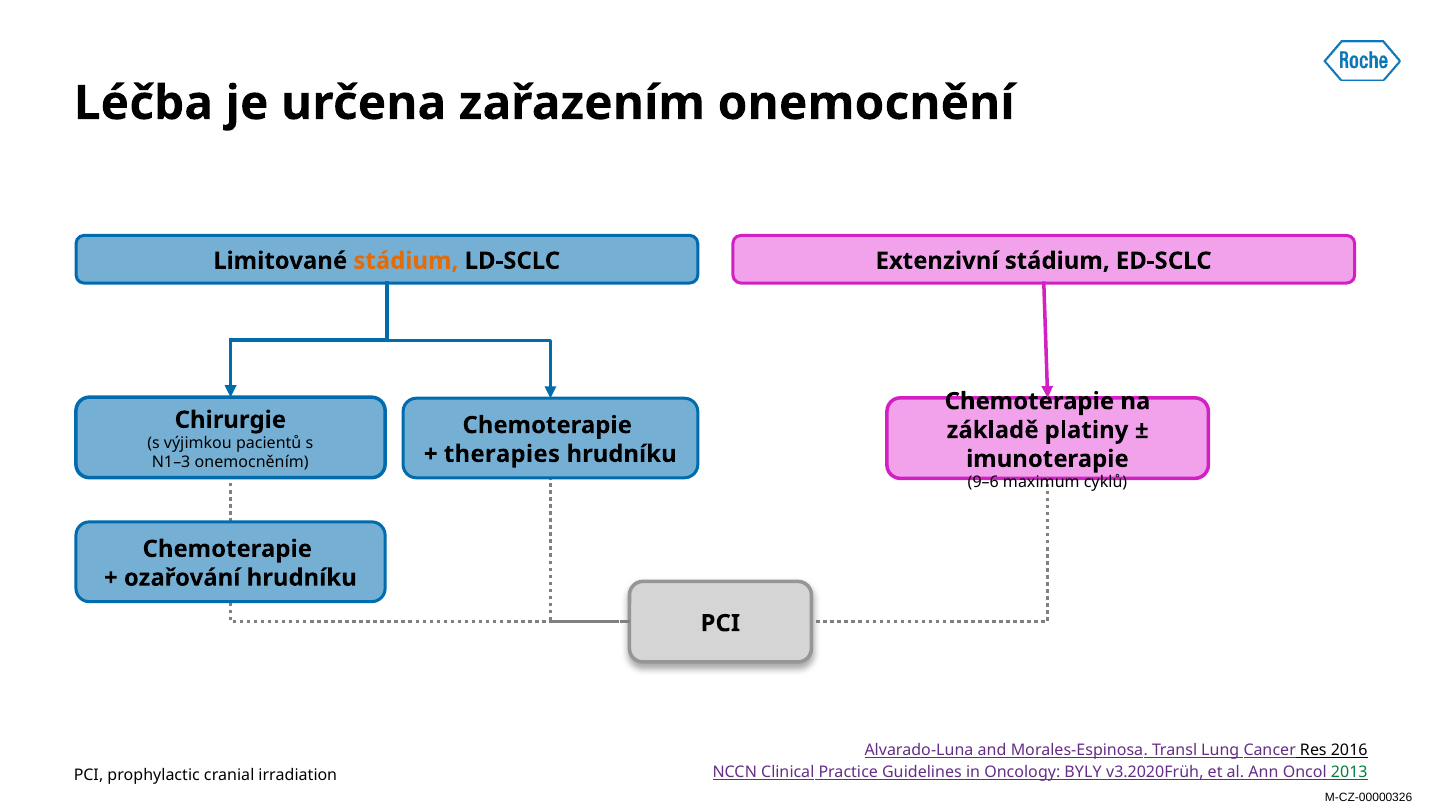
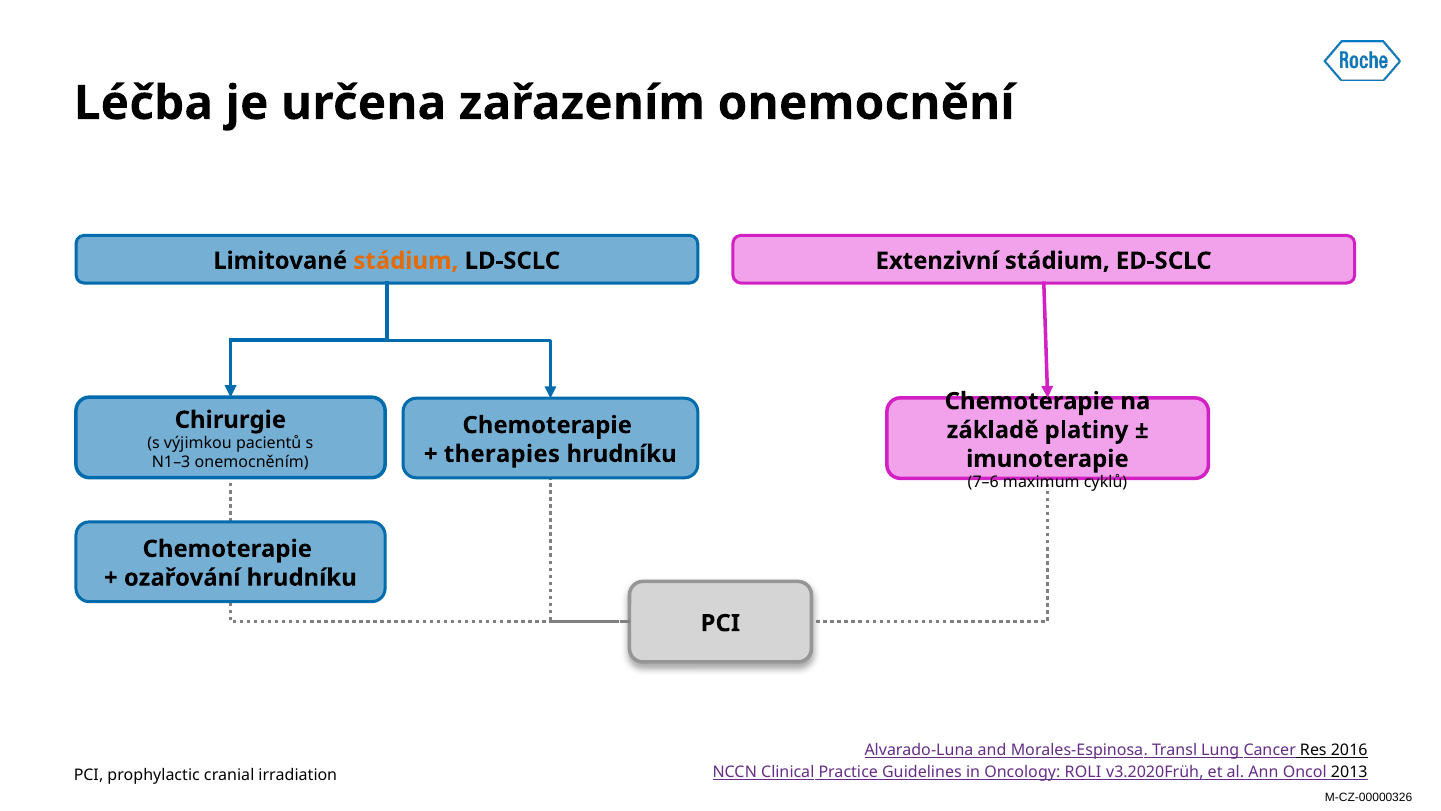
9–6: 9–6 -> 7–6
BYLY: BYLY -> ROLI
2013 colour: green -> black
